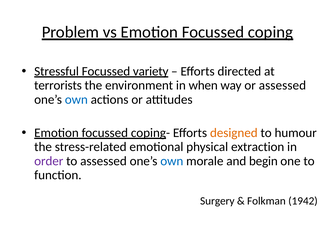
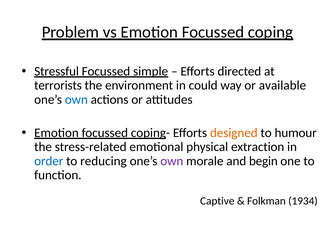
variety: variety -> simple
when: when -> could
or assessed: assessed -> available
order colour: purple -> blue
to assessed: assessed -> reducing
own at (172, 161) colour: blue -> purple
Surgery: Surgery -> Captive
1942: 1942 -> 1934
